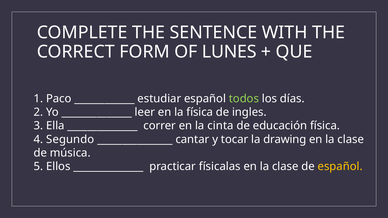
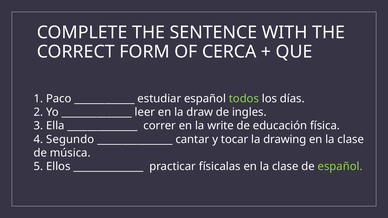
LUNES: LUNES -> CERCA
la física: física -> draw
cinta: cinta -> write
español at (340, 167) colour: yellow -> light green
